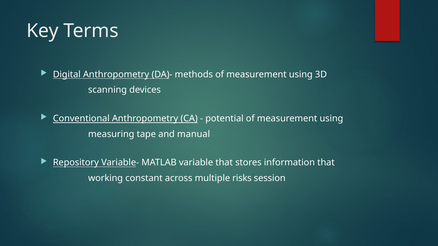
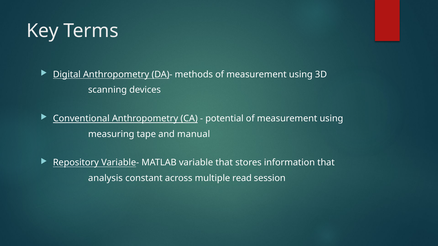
working: working -> analysis
risks: risks -> read
